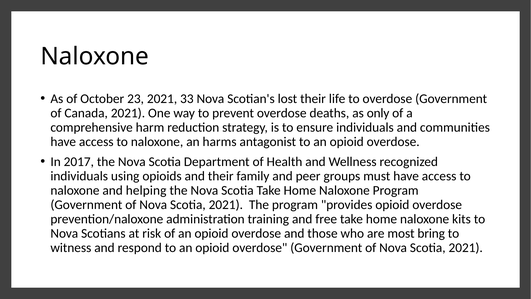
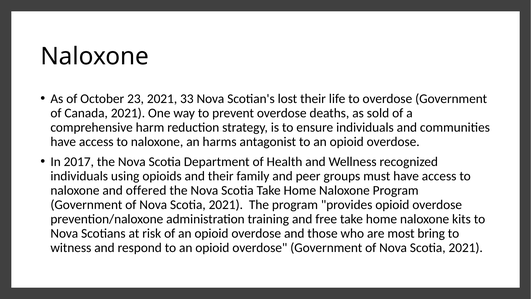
only: only -> sold
helping: helping -> offered
